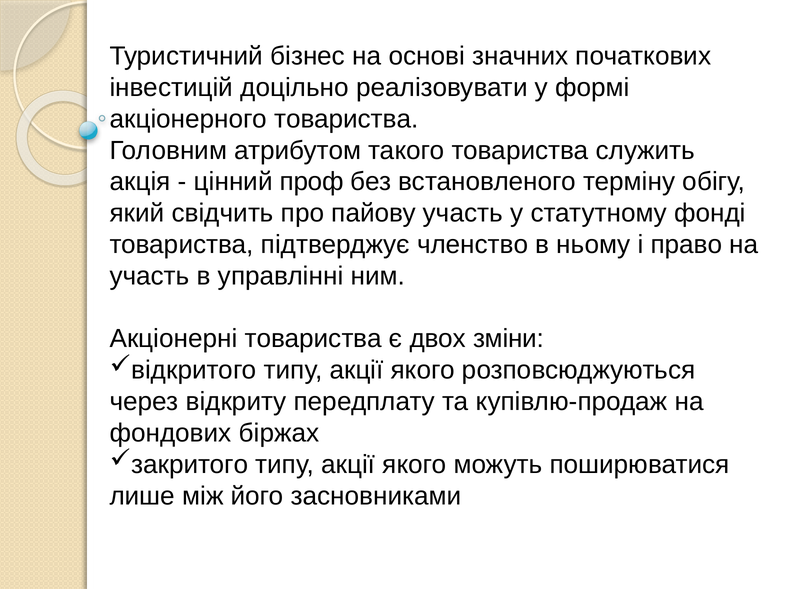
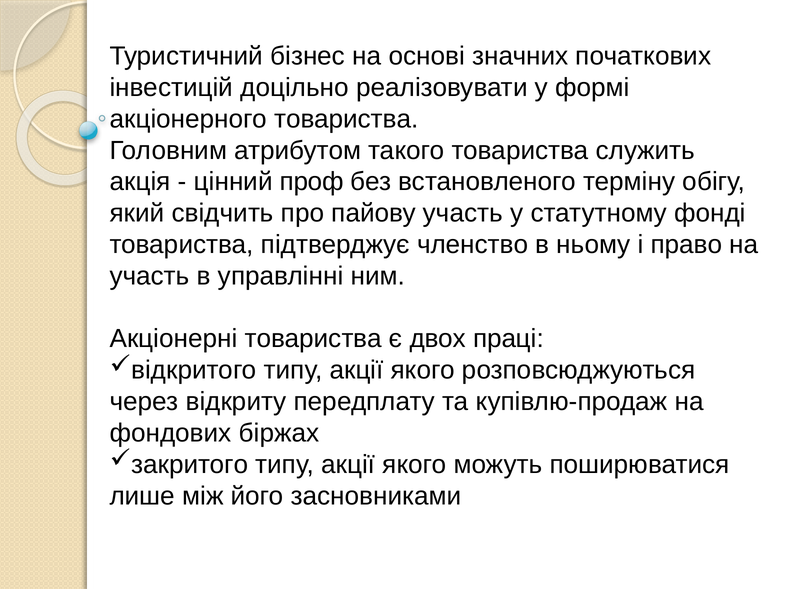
зміни: зміни -> праці
